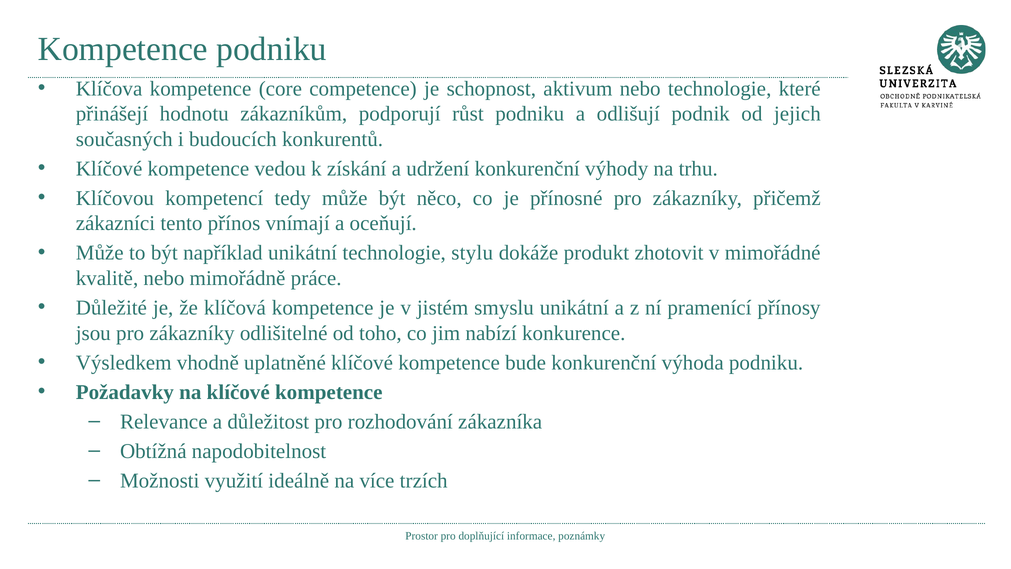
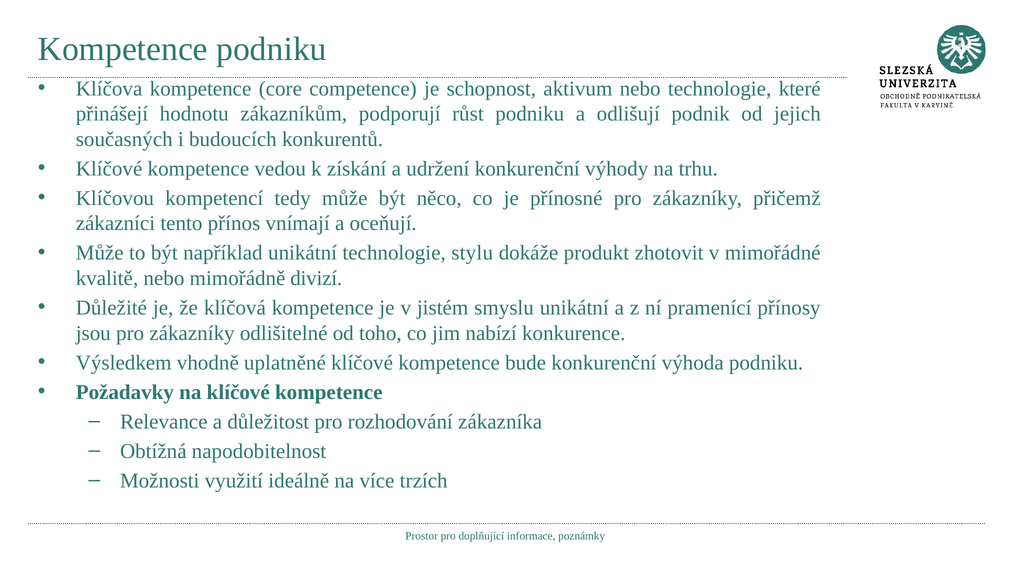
práce: práce -> divizí
